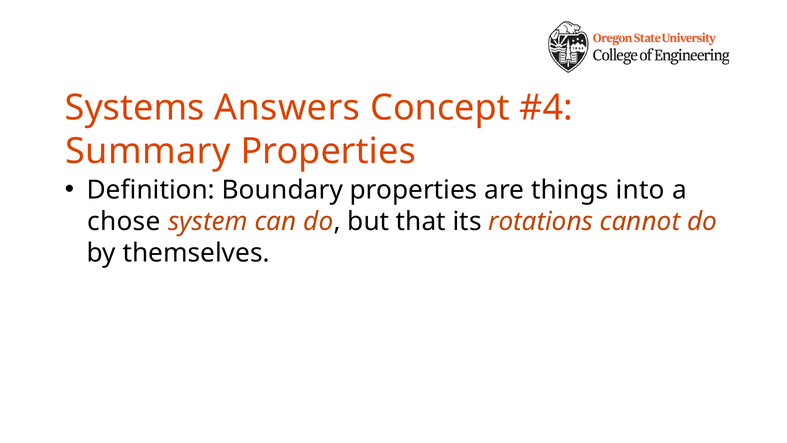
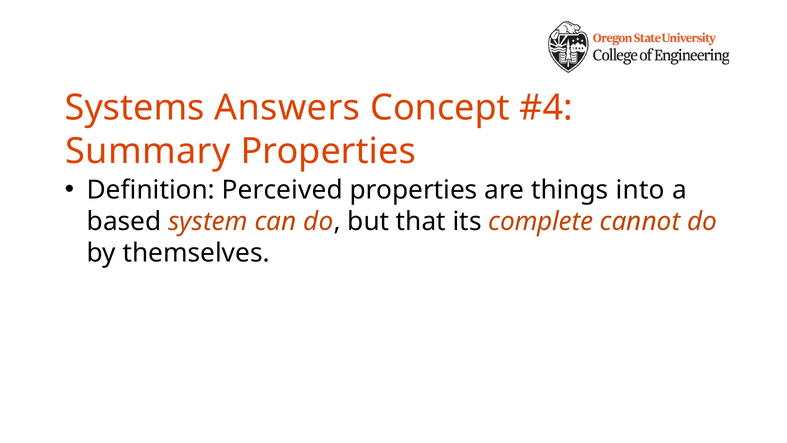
Boundary: Boundary -> Perceived
chose: chose -> based
rotations: rotations -> complete
